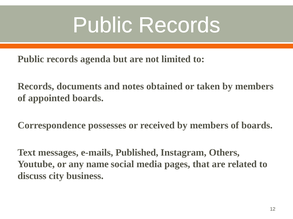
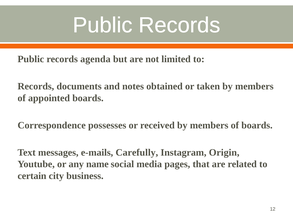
Published: Published -> Carefully
Others: Others -> Origin
discuss: discuss -> certain
